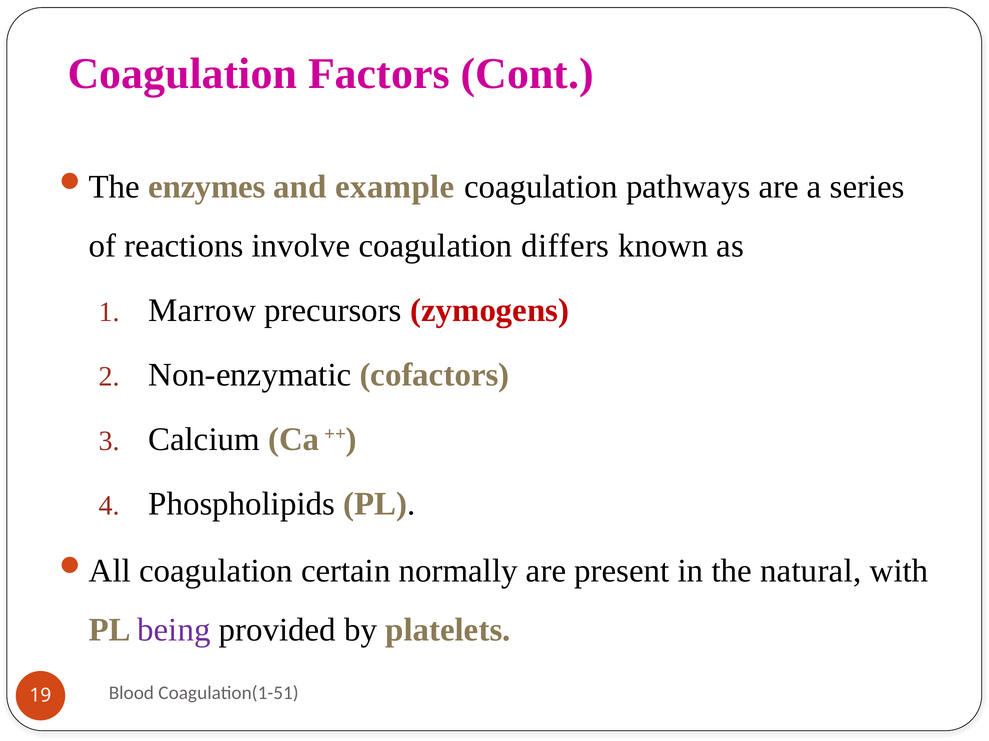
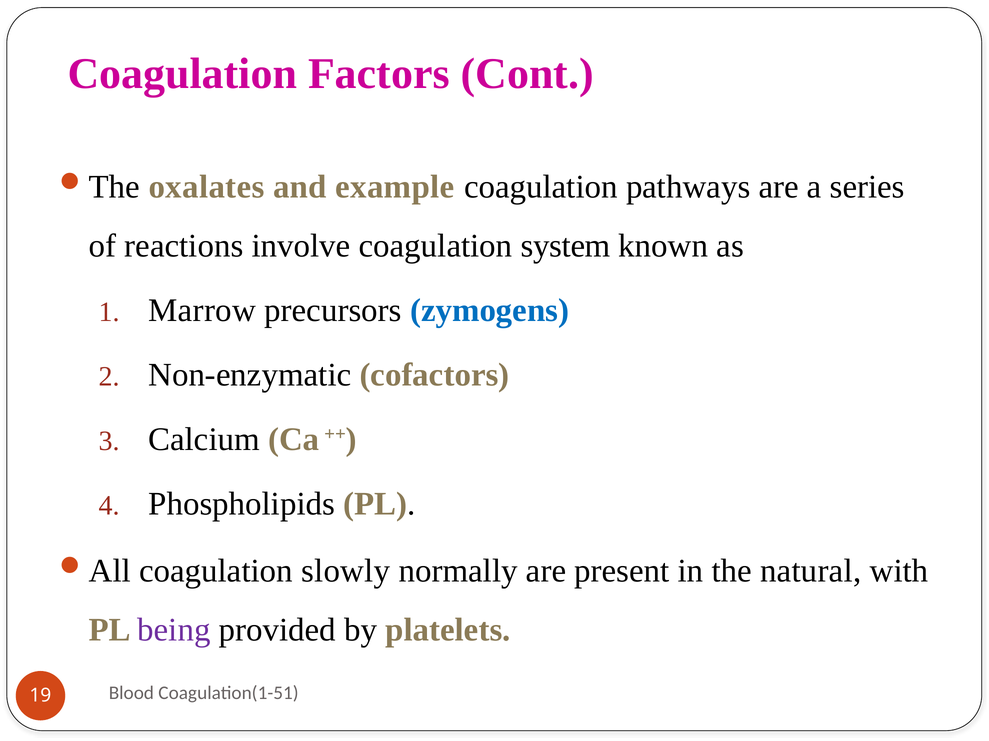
enzymes: enzymes -> oxalates
differs: differs -> system
zymogens colour: red -> blue
certain: certain -> slowly
